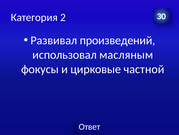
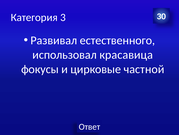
2: 2 -> 3
произведений: произведений -> естественного
масляным: масляным -> красавица
